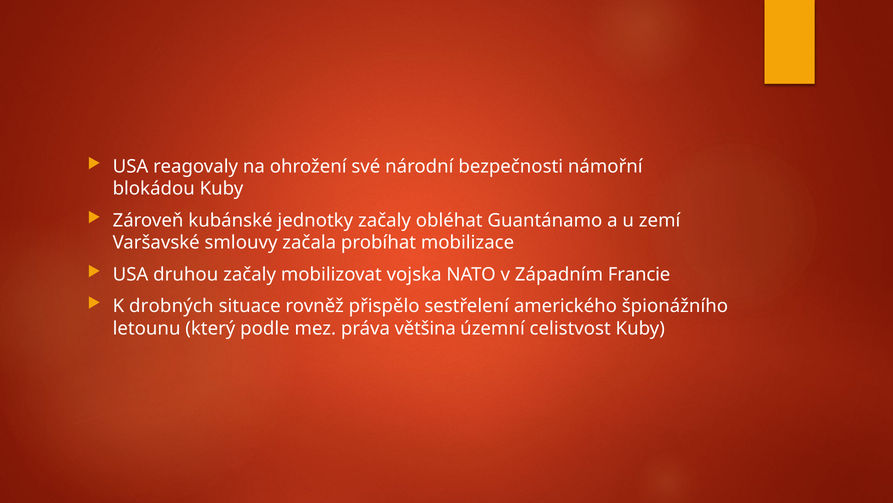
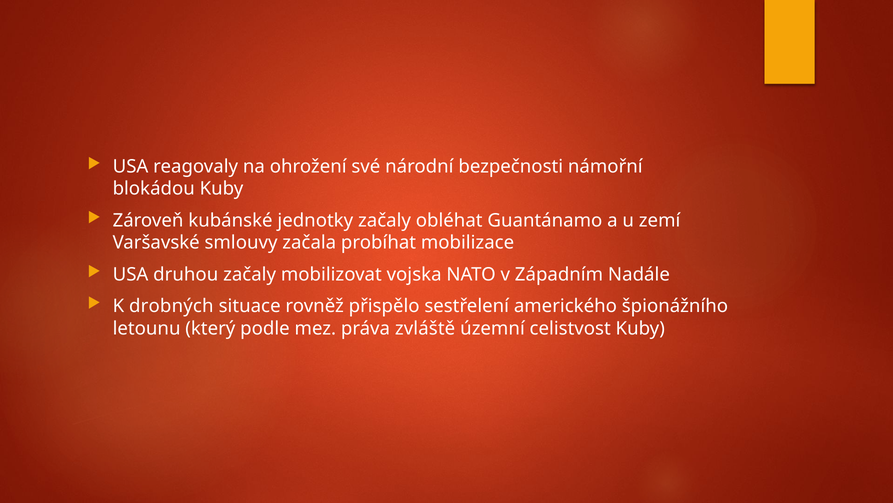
Francie: Francie -> Nadále
většina: většina -> zvláště
